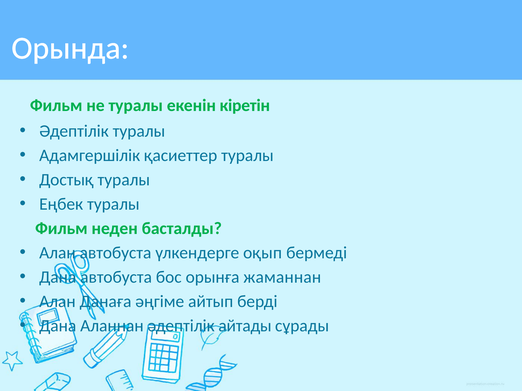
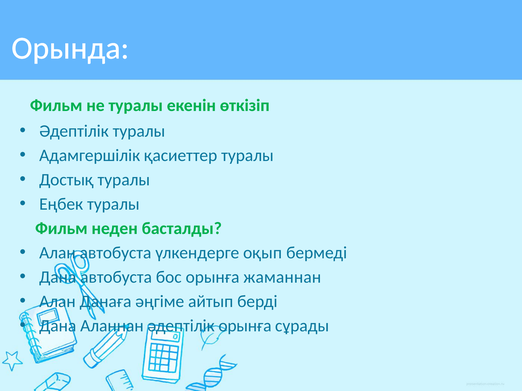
кіретін: кіретін -> өткізіп
әдептілік айтады: айтады -> орынға
